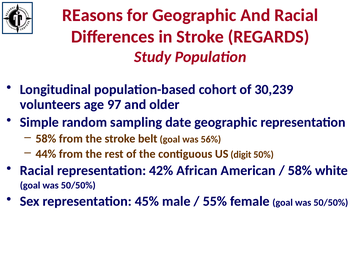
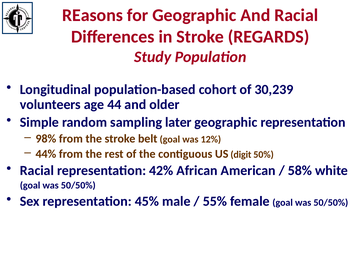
97: 97 -> 44
date: date -> later
58% at (46, 139): 58% -> 98%
56%: 56% -> 12%
